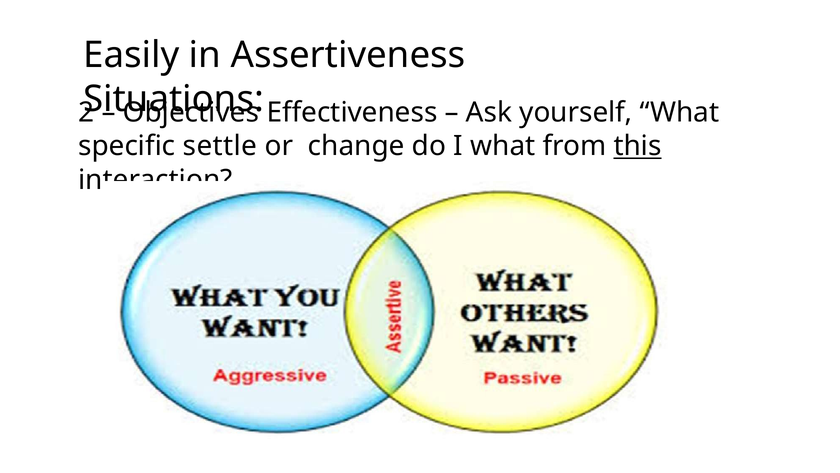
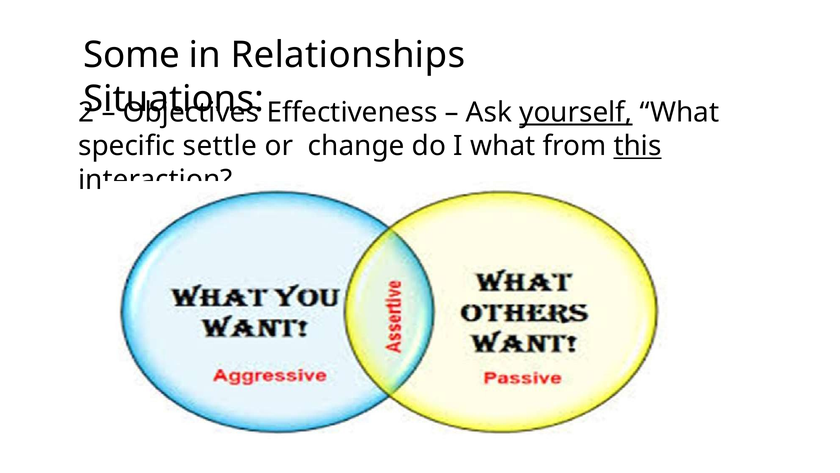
Easily: Easily -> Some
Assertiveness: Assertiveness -> Relationships
yourself underline: none -> present
